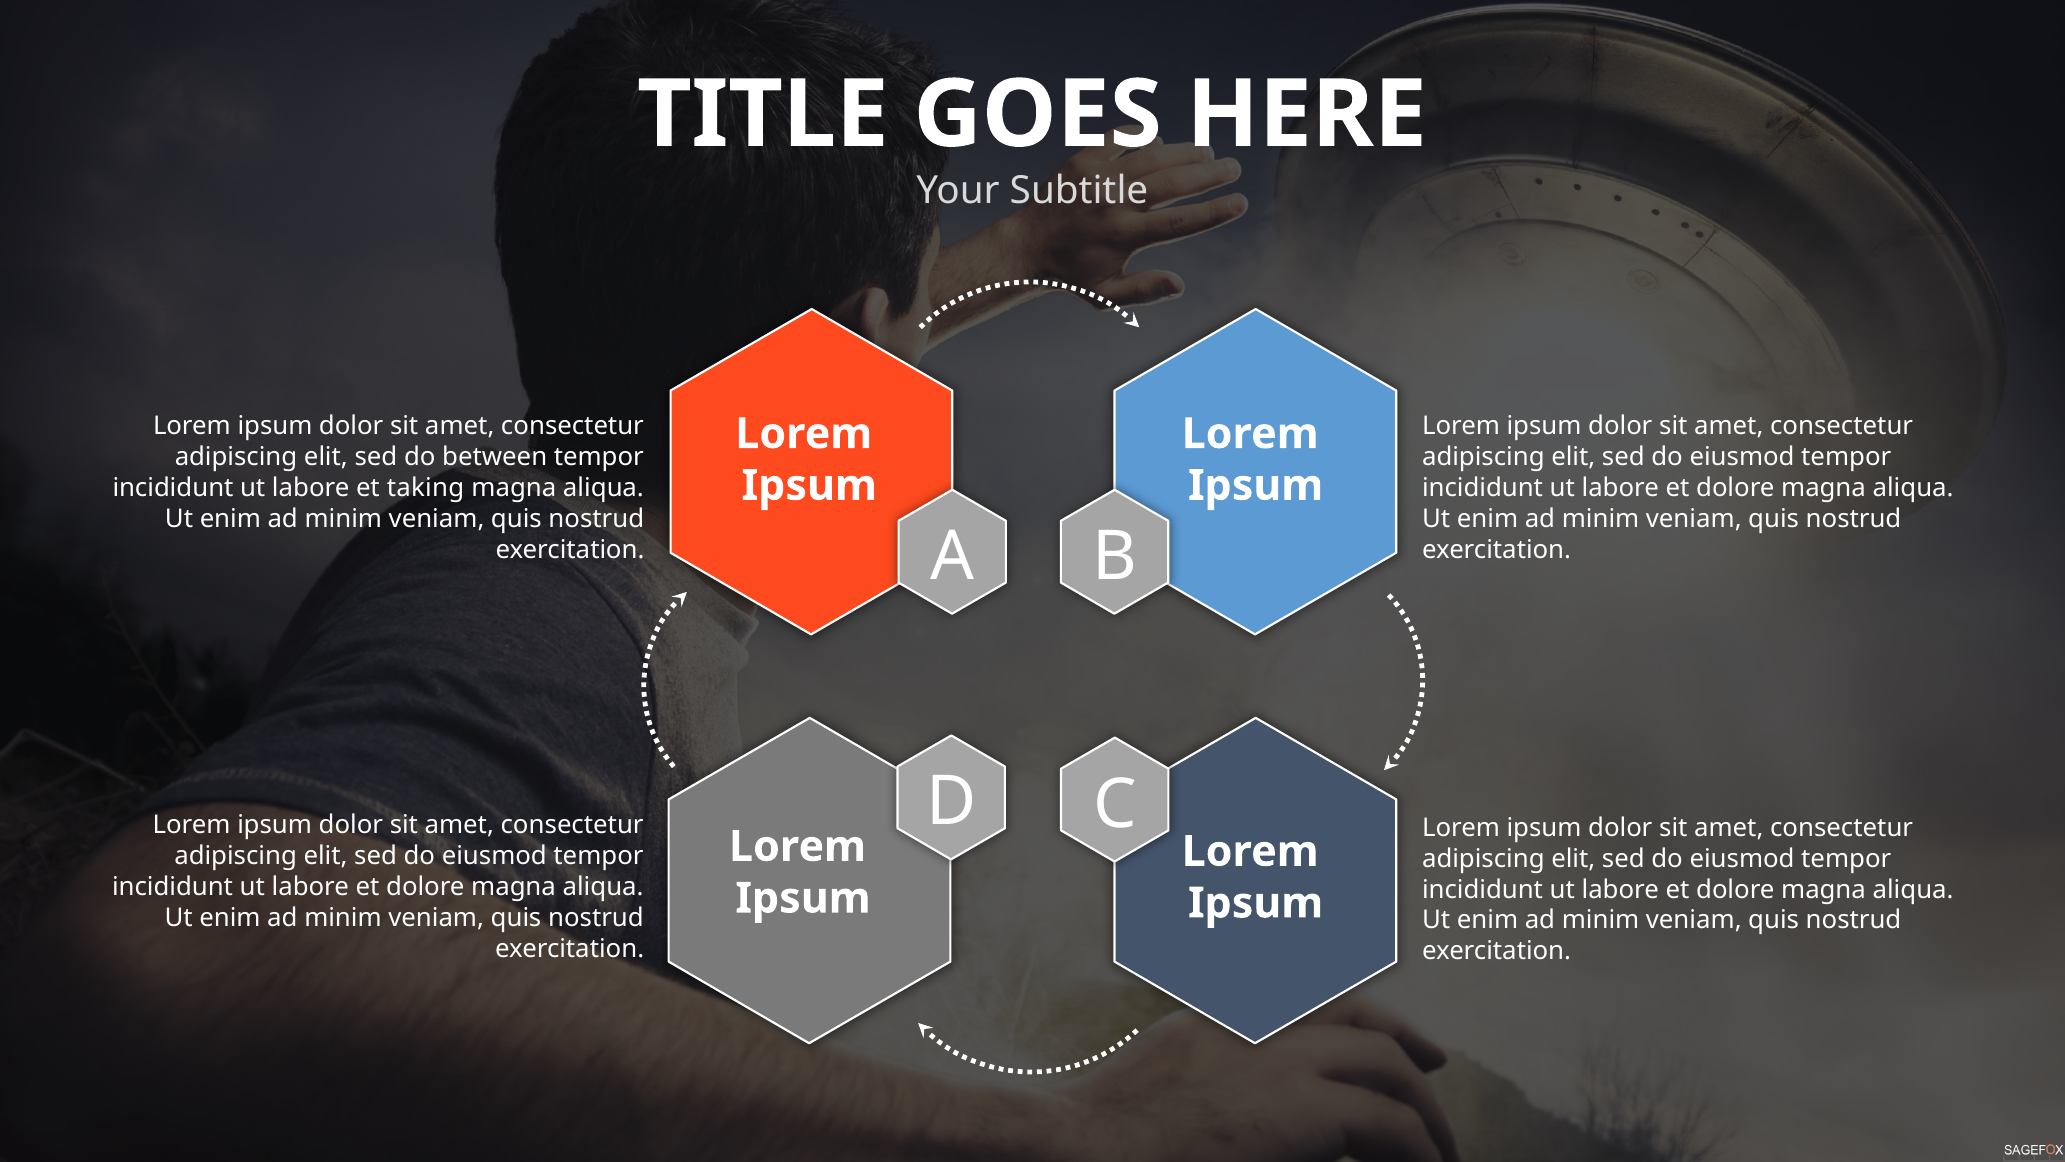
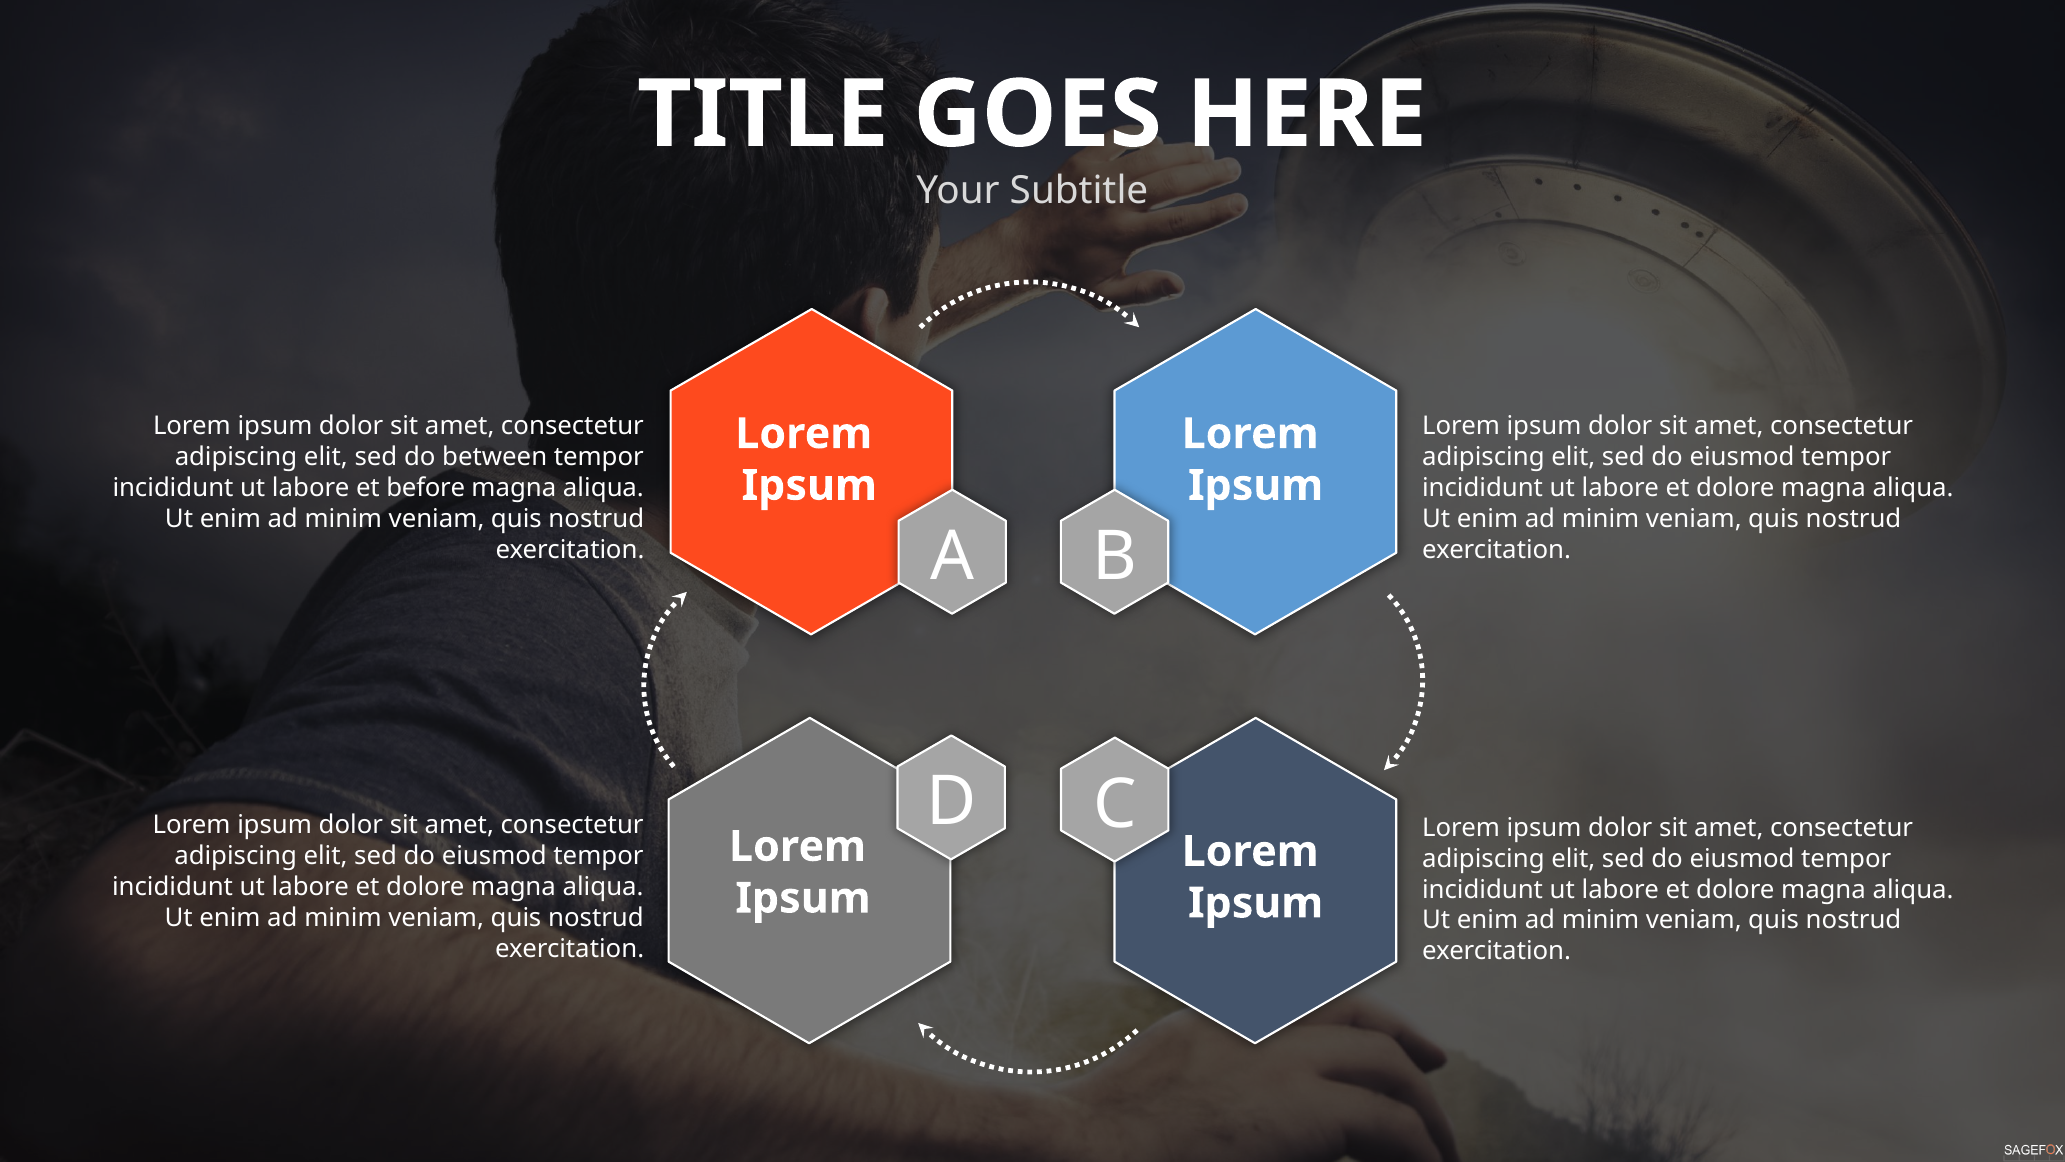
taking: taking -> before
